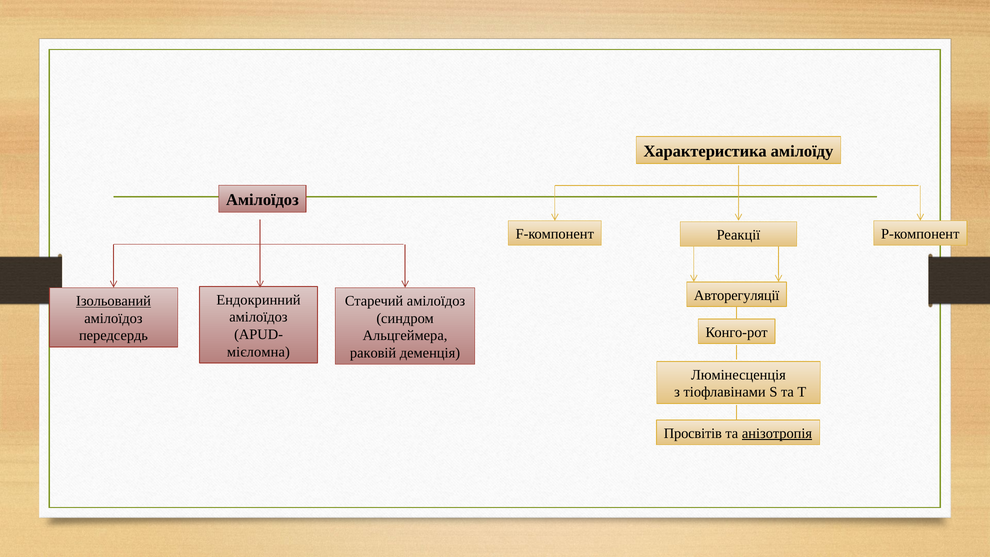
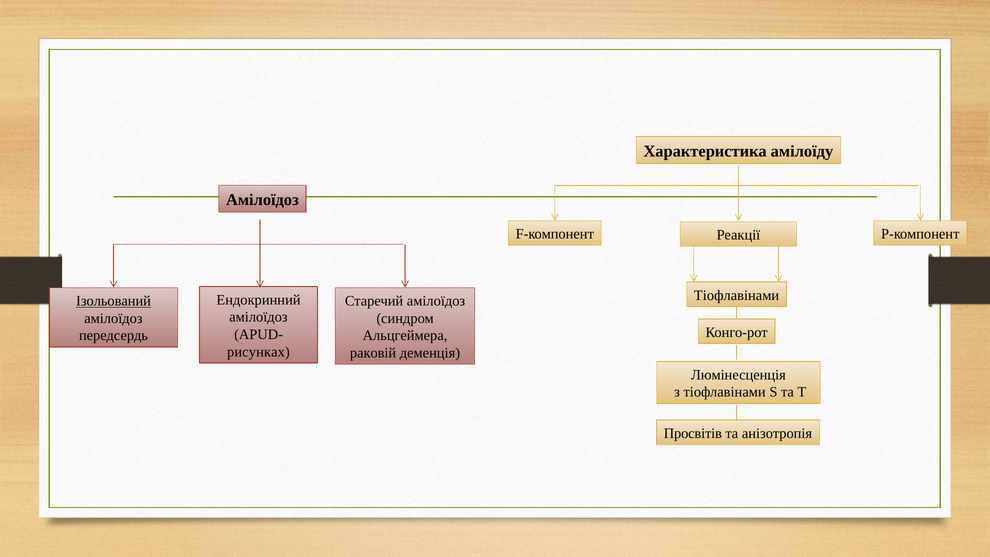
Авторегуляції at (737, 295): Авторегуляції -> Тіофлавінами
мієломна: мієломна -> рисунках
анізотропія underline: present -> none
